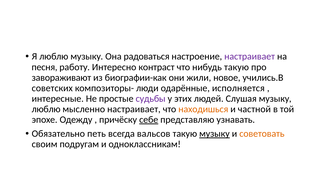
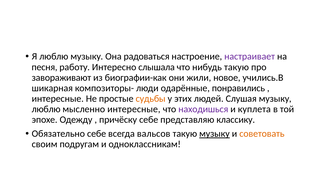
контраст: контраст -> слышала
советских: советских -> шикарная
исполняется: исполняется -> понравились
судьбы colour: purple -> orange
мысленно настраивает: настраивает -> интересные
находишься colour: orange -> purple
частной: частной -> куплета
себе at (149, 120) underline: present -> none
узнавать: узнавать -> классику
Обязательно петь: петь -> себе
